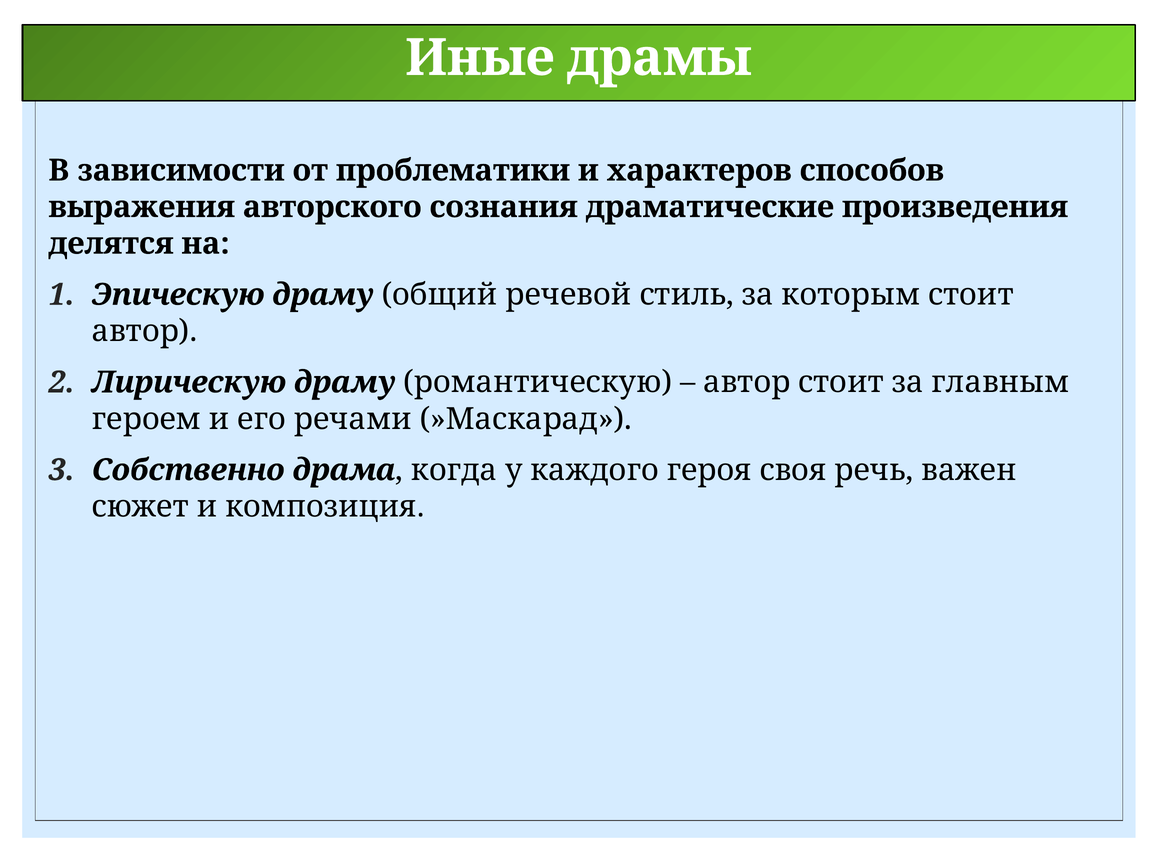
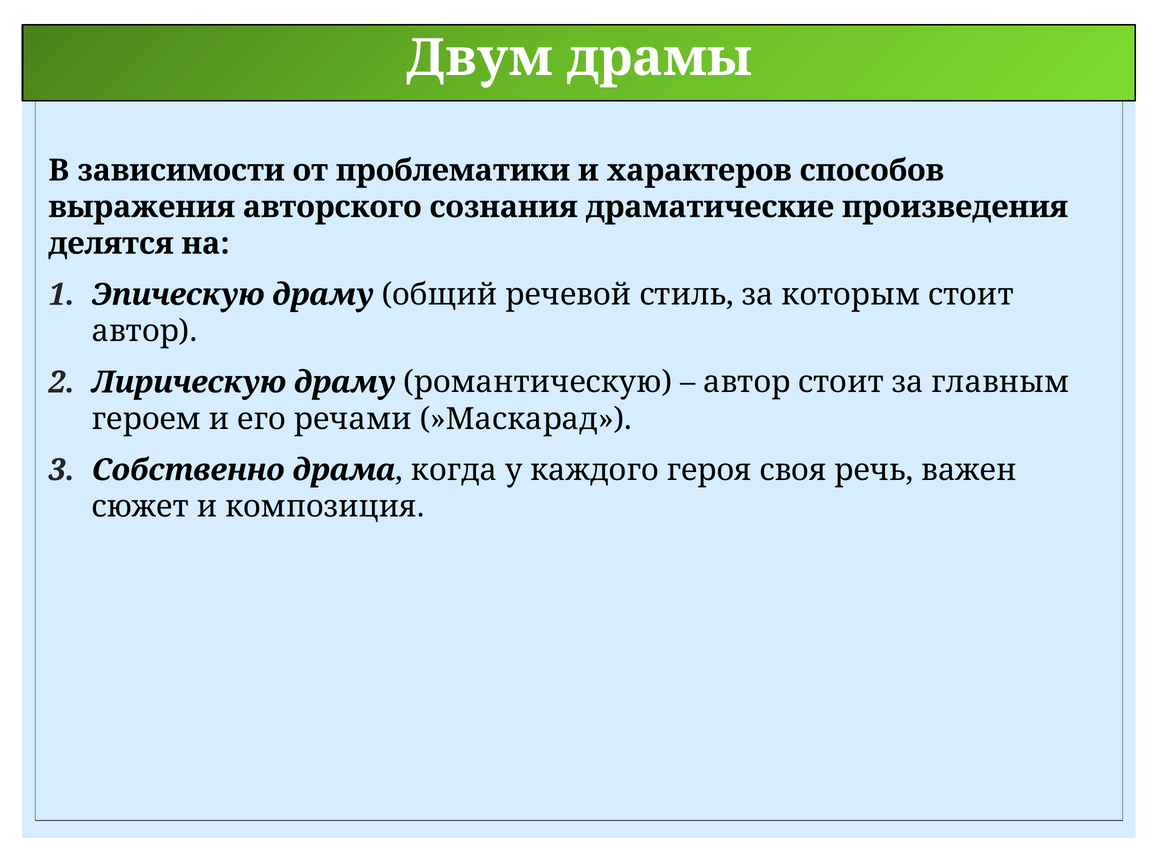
Иные: Иные -> Двум
